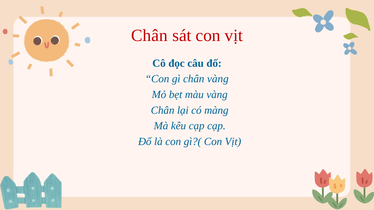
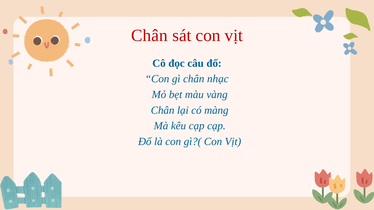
chân vàng: vàng -> nhạc
